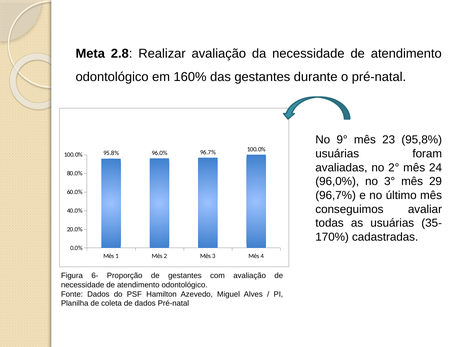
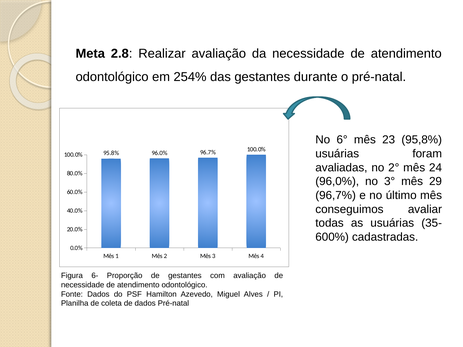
160%: 160% -> 254%
9°: 9° -> 6°
170%: 170% -> 600%
